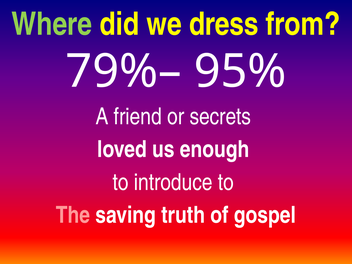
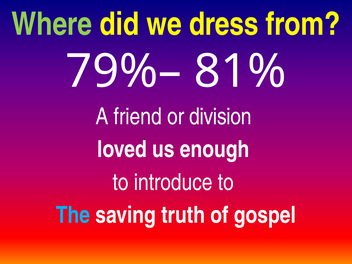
95%: 95% -> 81%
secrets: secrets -> division
The colour: pink -> light blue
